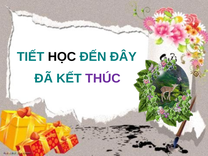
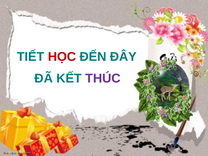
HỌC colour: black -> red
